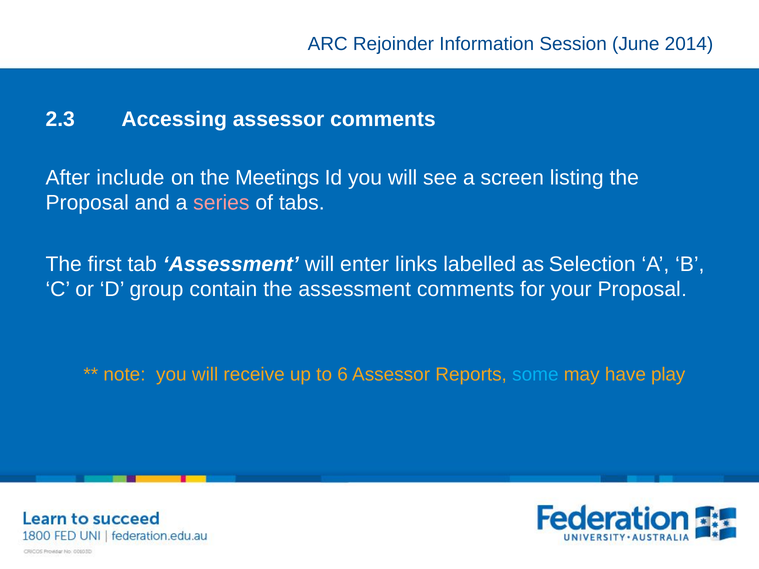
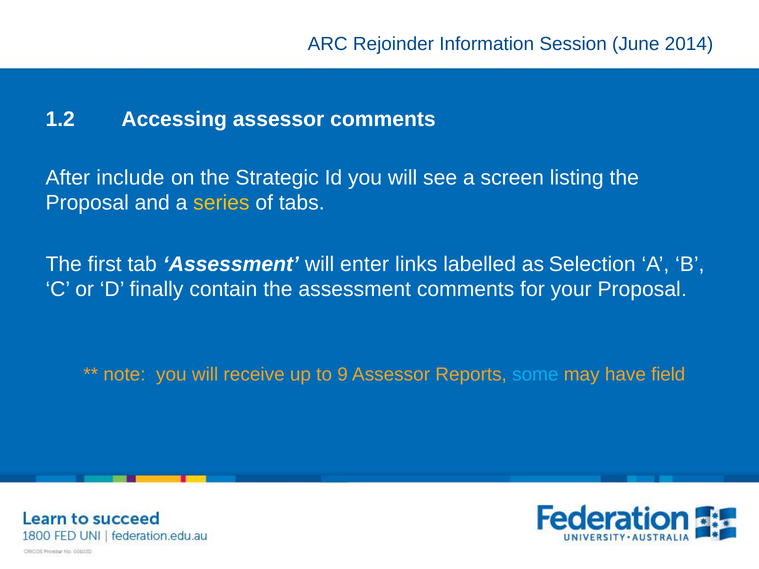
2.3: 2.3 -> 1.2
Meetings: Meetings -> Strategic
series colour: pink -> yellow
group: group -> finally
6: 6 -> 9
play: play -> field
